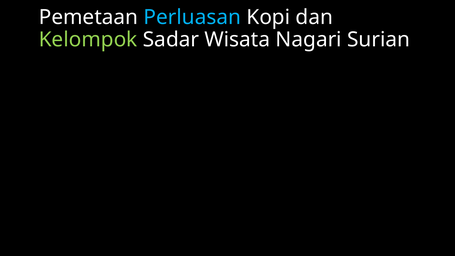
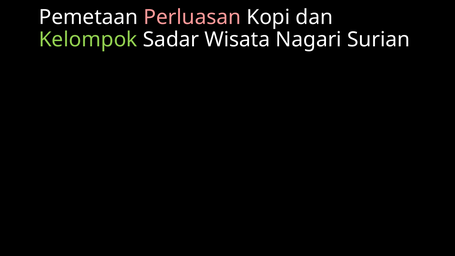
Perluasan colour: light blue -> pink
